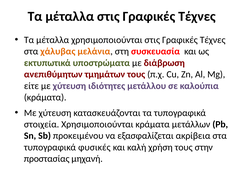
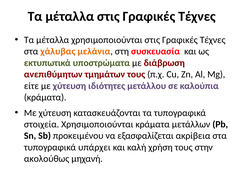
φυσικές: φυσικές -> υπάρχει
προστασίας: προστασίας -> ακολούθως
